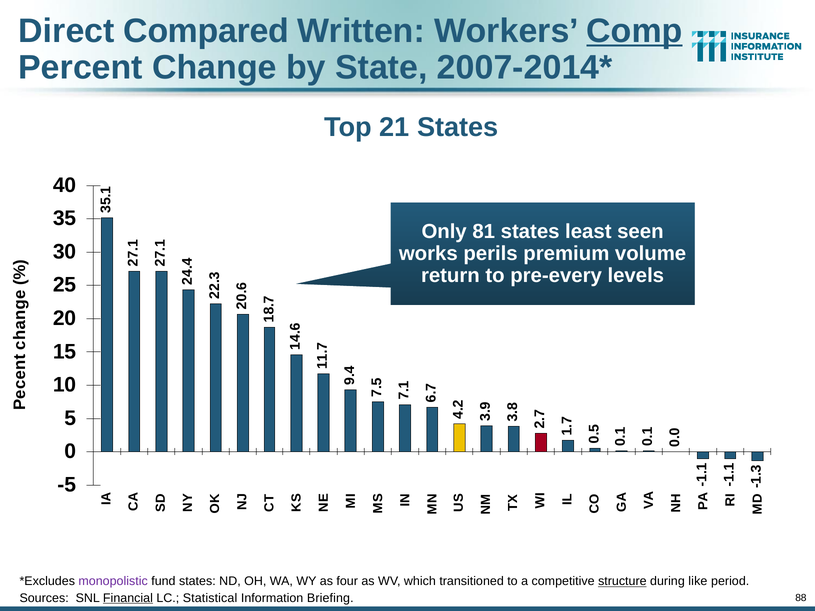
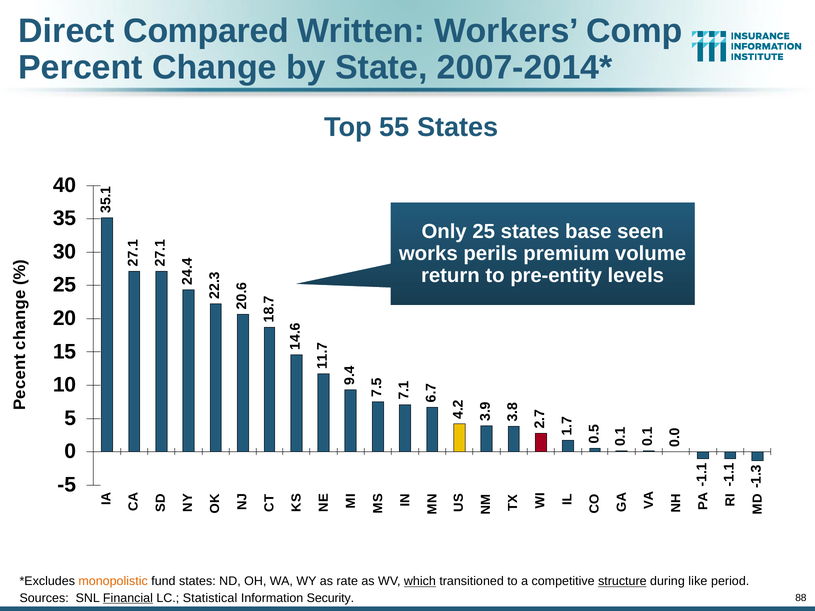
Comp underline: present -> none
21: 21 -> 55
Only 81: 81 -> 25
least: least -> base
pre-every: pre-every -> pre-entity
monopolistic colour: purple -> orange
four: four -> rate
which underline: none -> present
Briefing: Briefing -> Security
